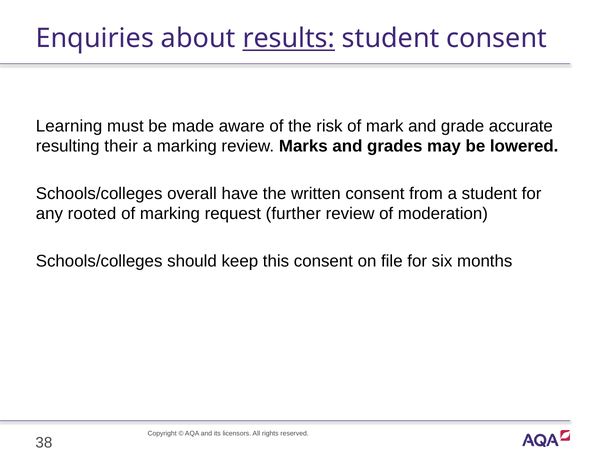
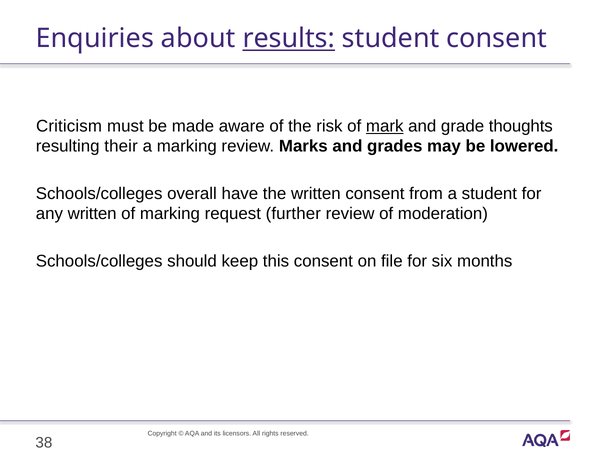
Learning: Learning -> Criticism
mark underline: none -> present
accurate: accurate -> thoughts
any rooted: rooted -> written
